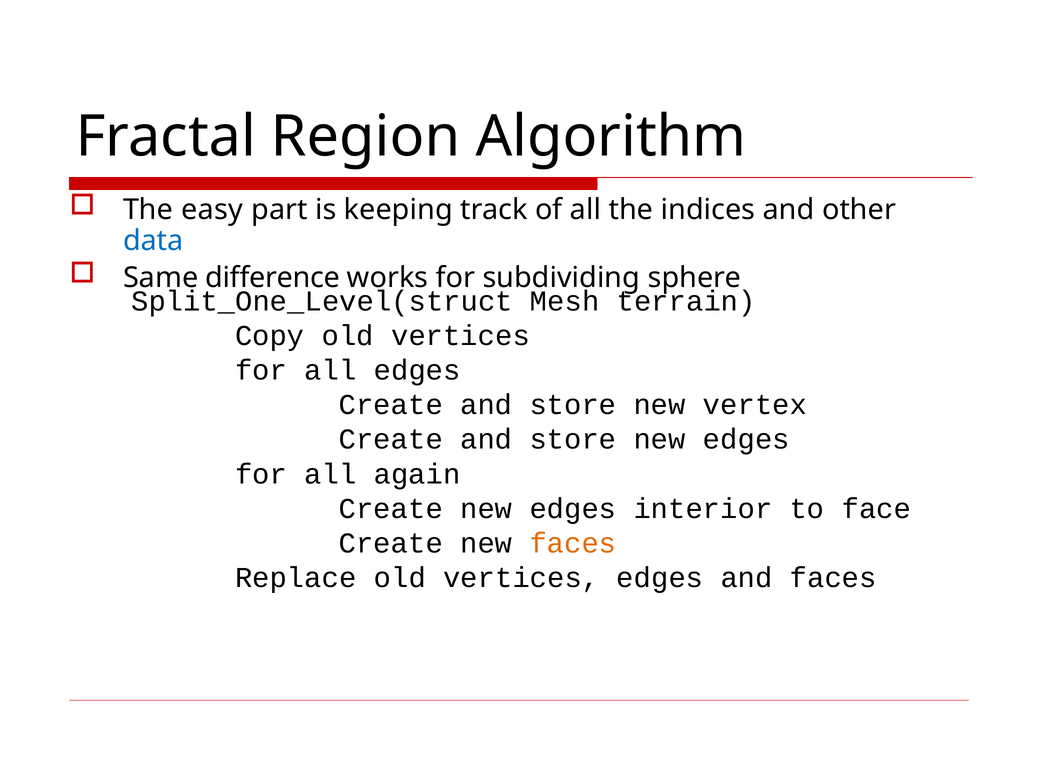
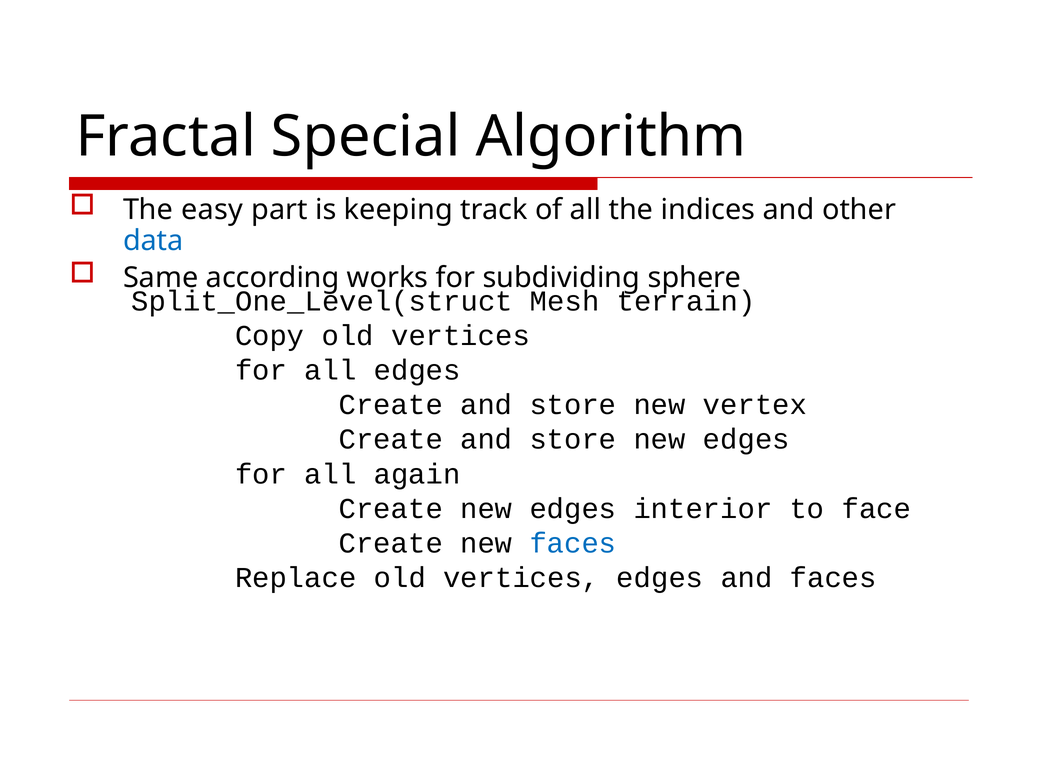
Region: Region -> Special
difference: difference -> according
faces at (573, 544) colour: orange -> blue
